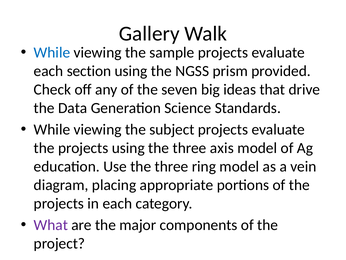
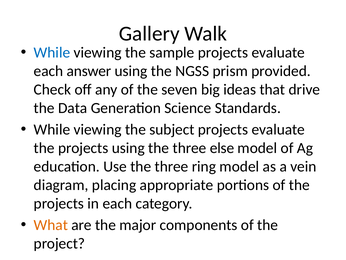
section: section -> answer
axis: axis -> else
What colour: purple -> orange
